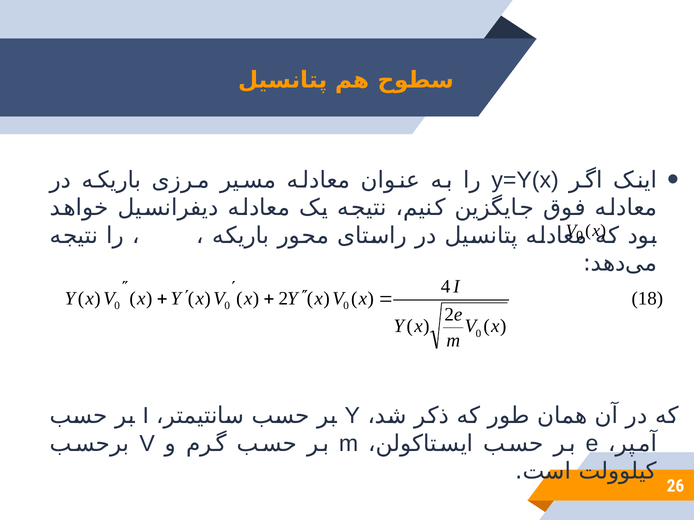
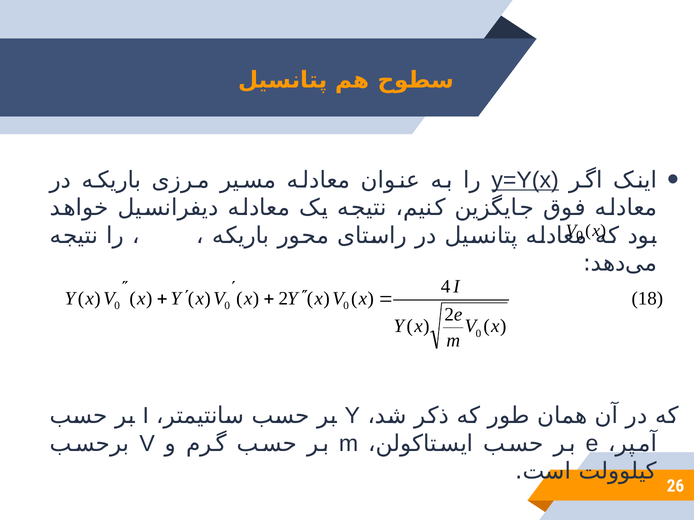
y=Y(x underline: none -> present
